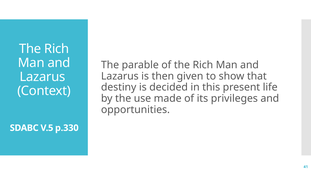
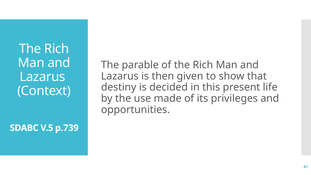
p.330: p.330 -> p.739
